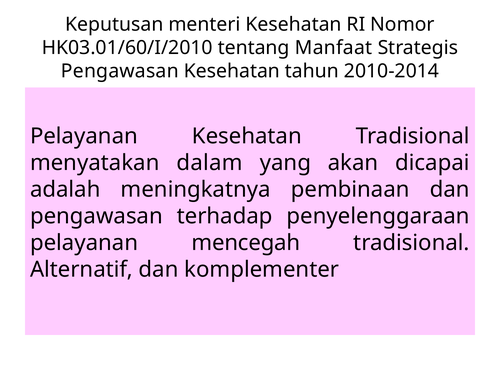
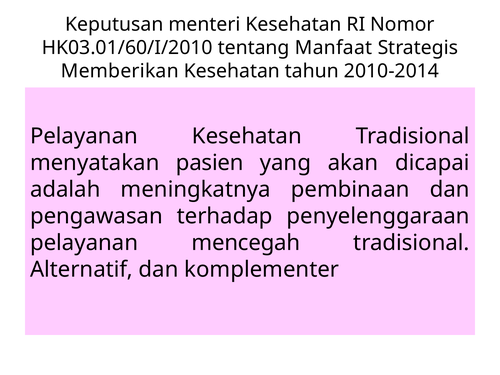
Pengawasan at (120, 71): Pengawasan -> Memberikan
dalam: dalam -> pasien
